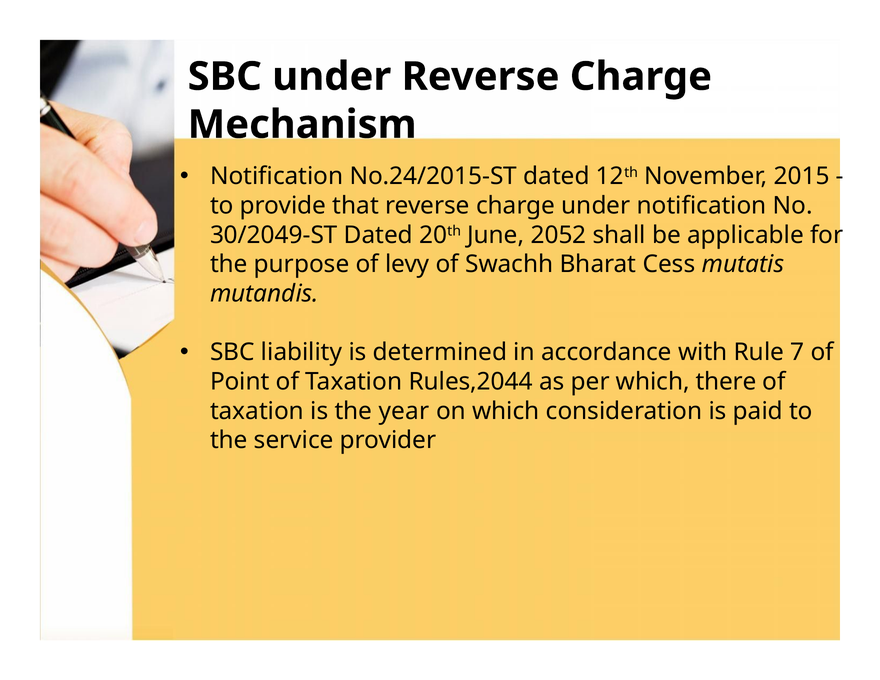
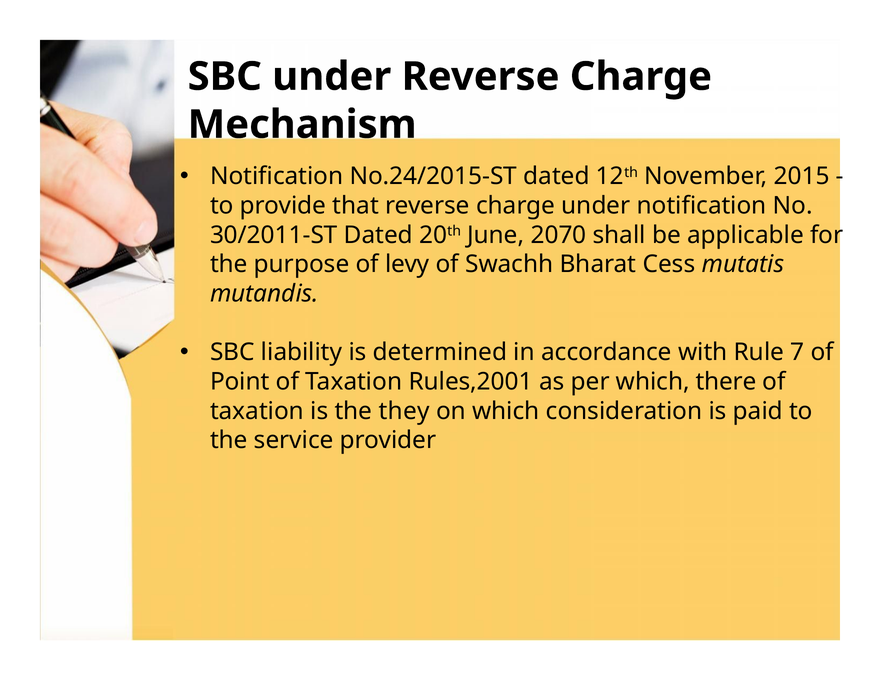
30/2049-ST: 30/2049-ST -> 30/2011-ST
2052: 2052 -> 2070
Rules,2044: Rules,2044 -> Rules,2001
year: year -> they
